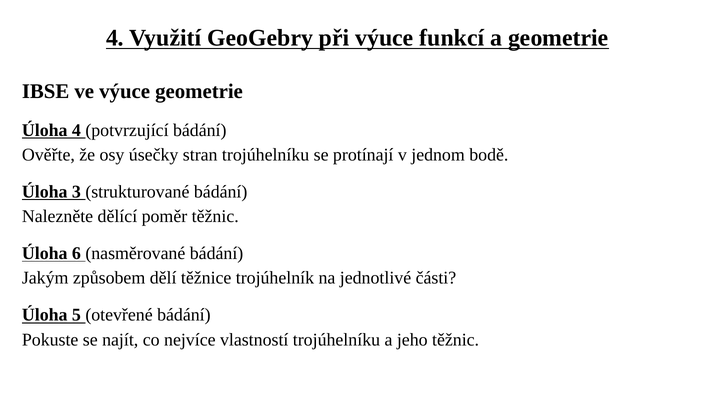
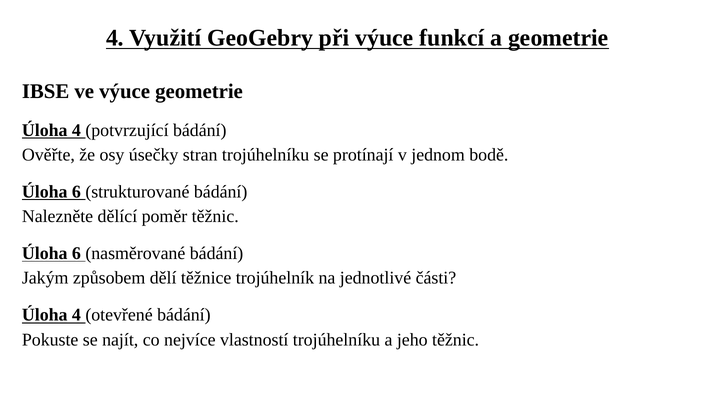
3 at (76, 192): 3 -> 6
5 at (76, 315): 5 -> 4
